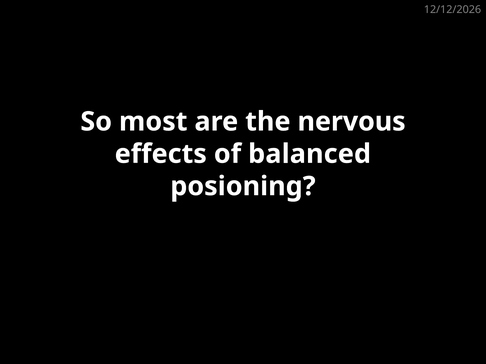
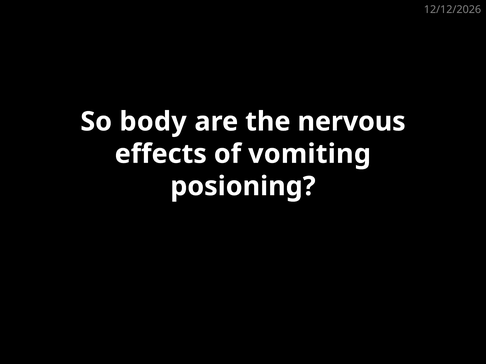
most: most -> body
balanced: balanced -> vomiting
